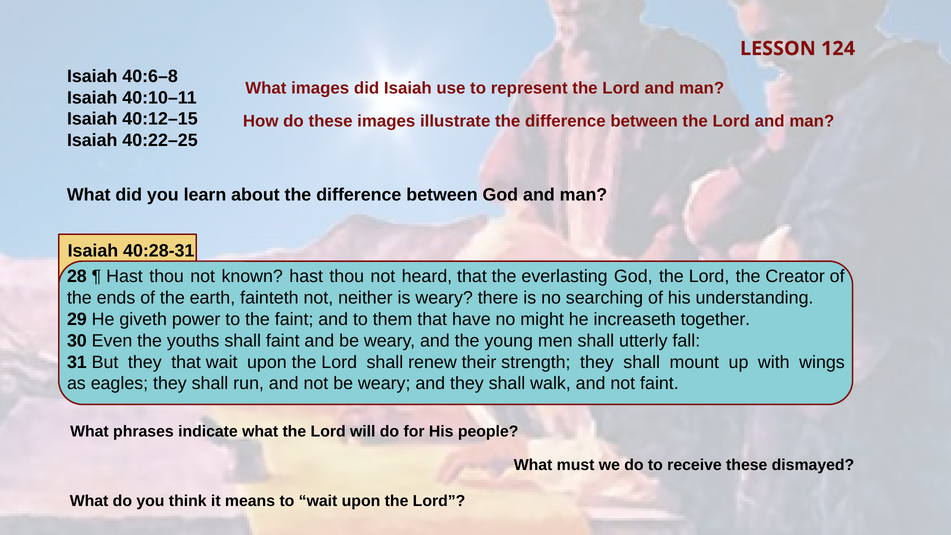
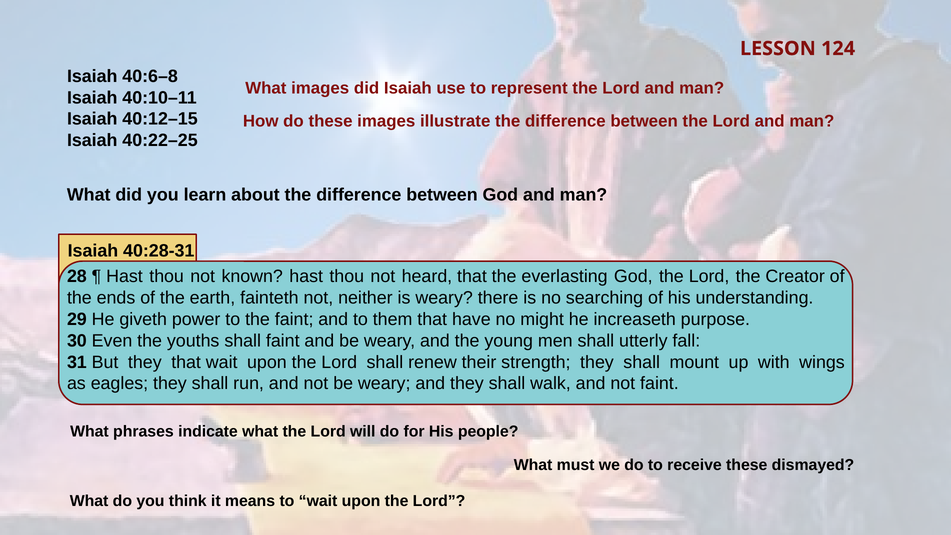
together: together -> purpose
